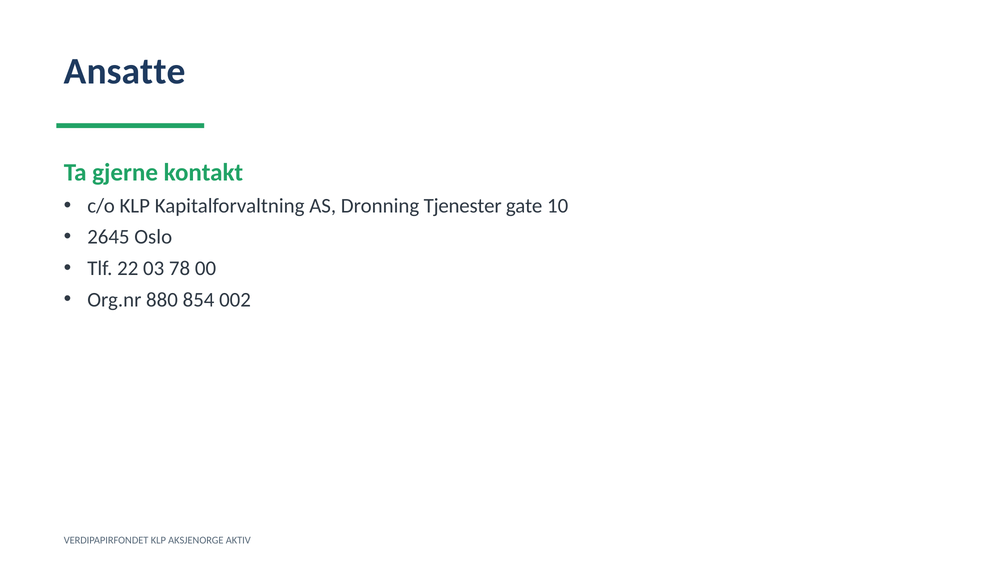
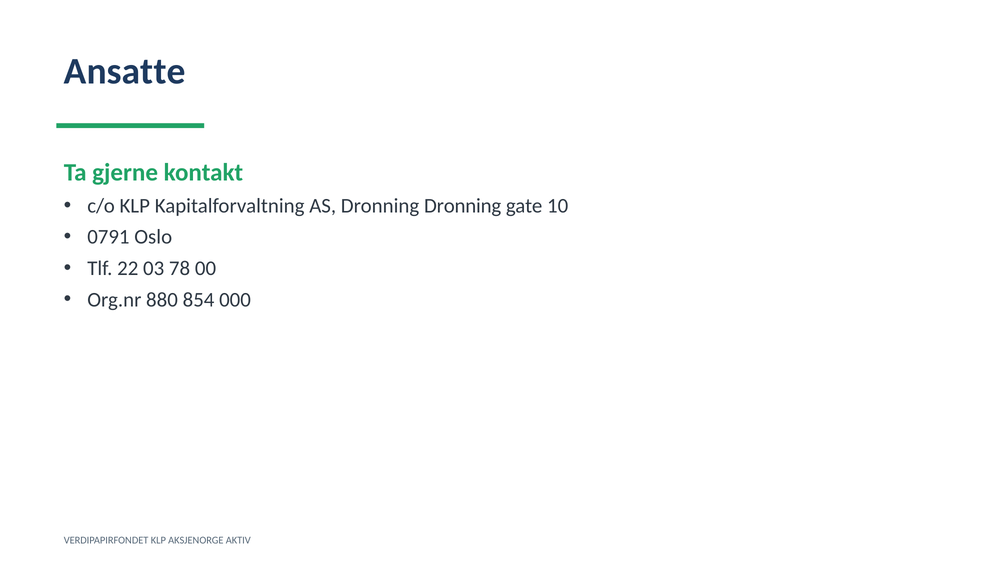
Dronning Tjenester: Tjenester -> Dronning
2645: 2645 -> 0791
002: 002 -> 000
